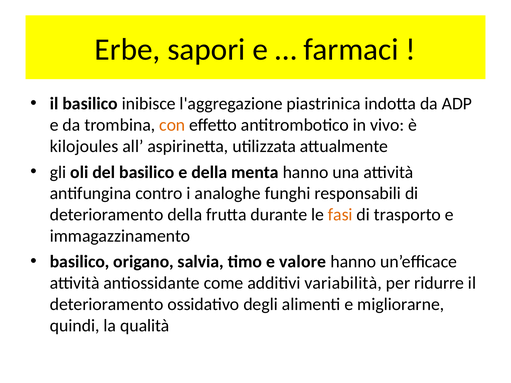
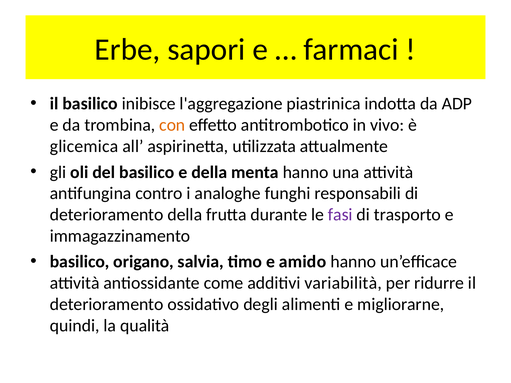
kilojoules: kilojoules -> glicemica
fasi colour: orange -> purple
valore: valore -> amido
